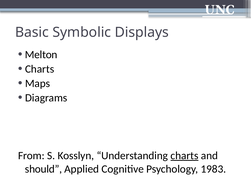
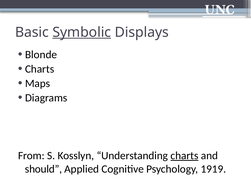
Symbolic underline: none -> present
Melton: Melton -> Blonde
1983: 1983 -> 1919
